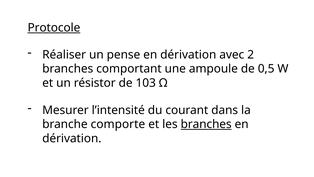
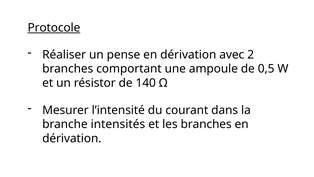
103: 103 -> 140
comporte: comporte -> intensités
branches at (206, 124) underline: present -> none
